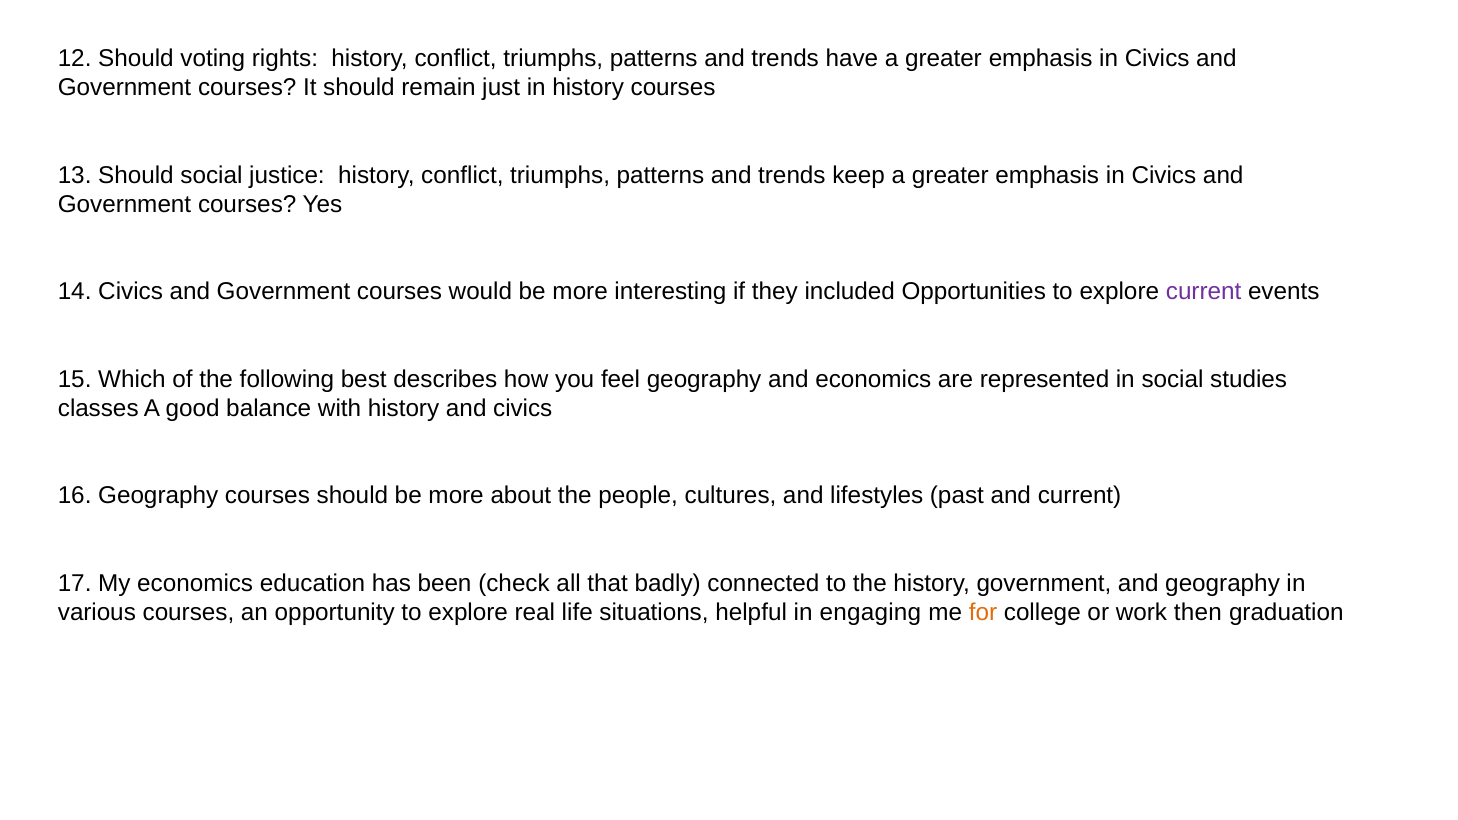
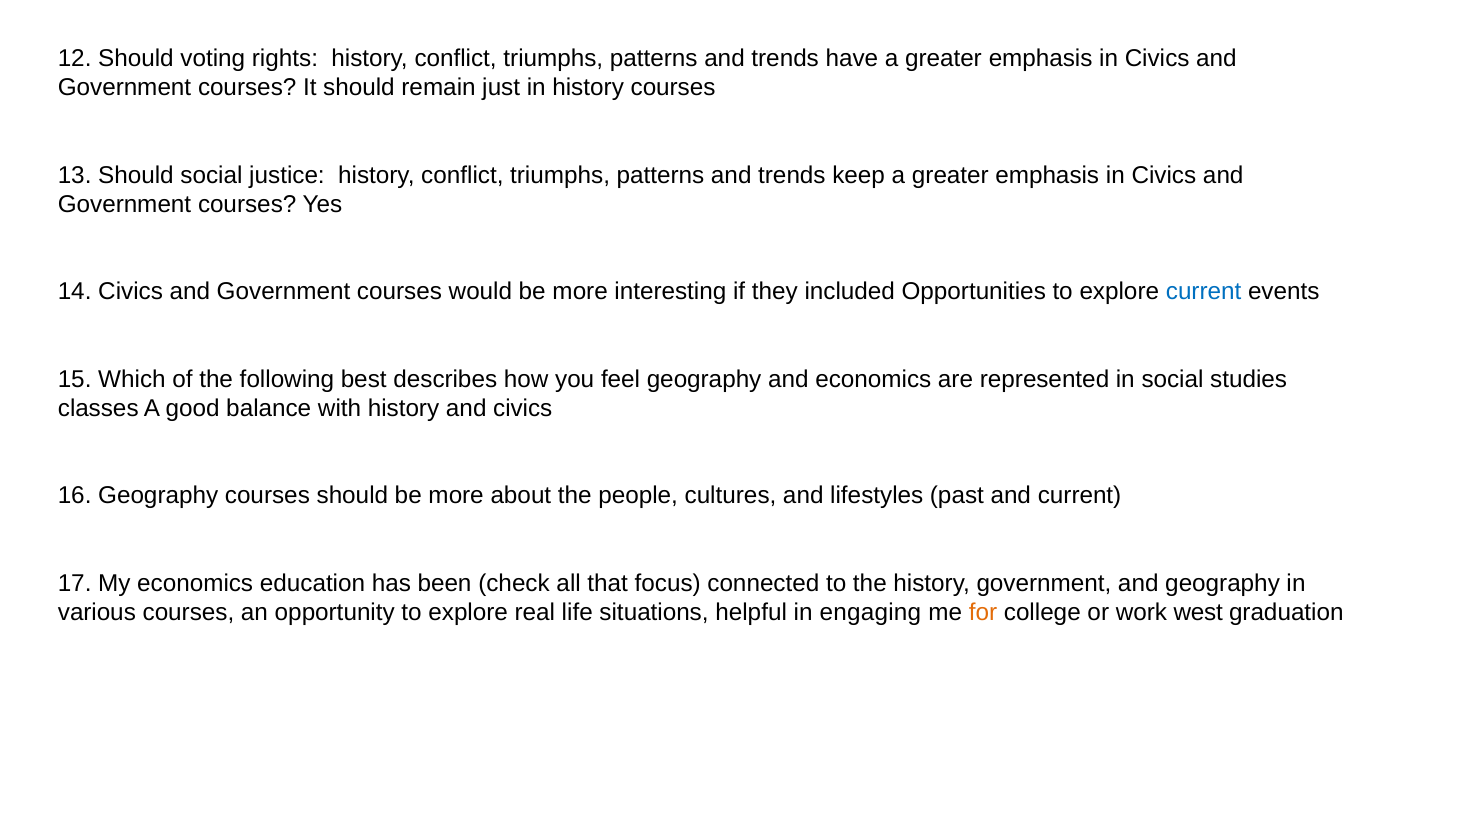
current at (1204, 292) colour: purple -> blue
badly: badly -> focus
then: then -> west
